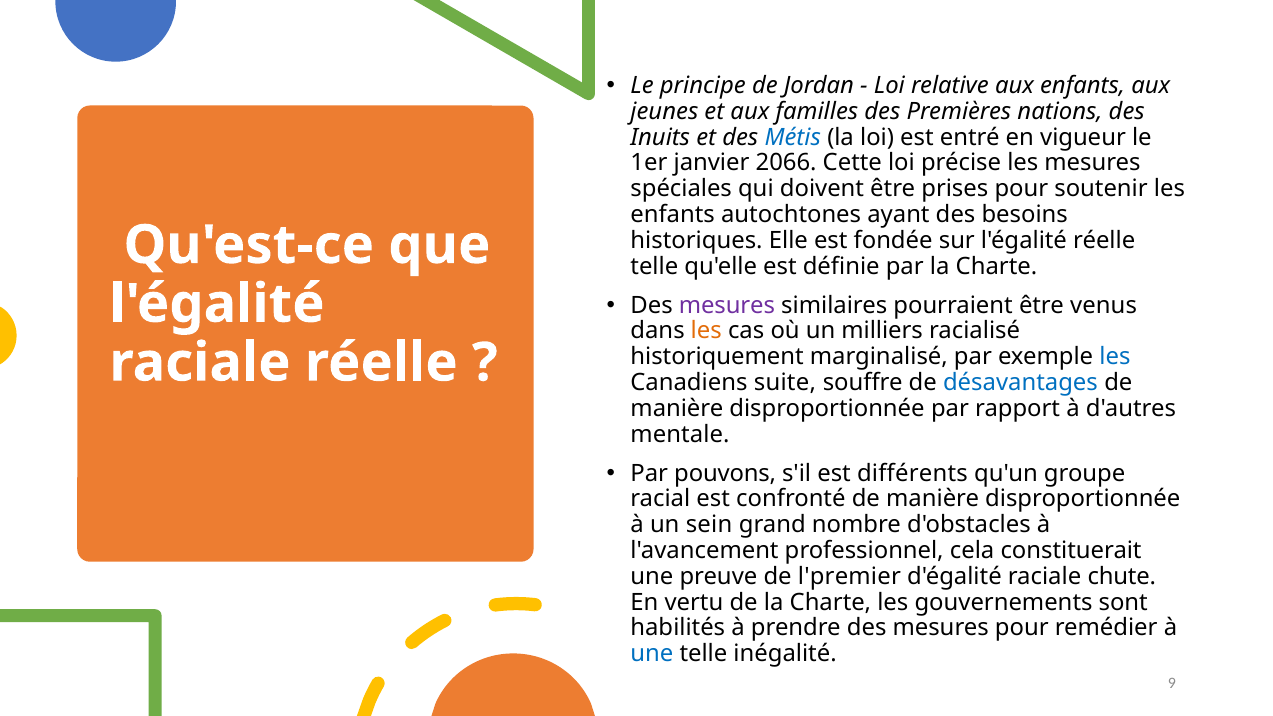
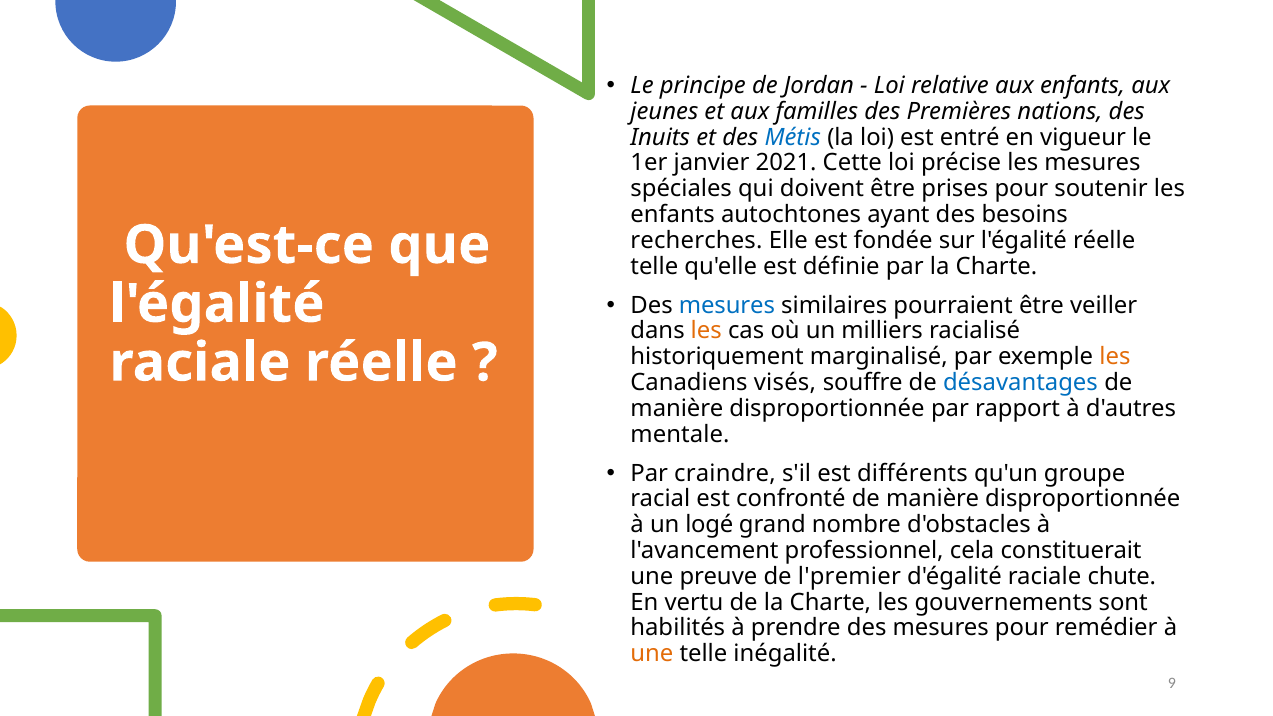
2066: 2066 -> 2021
historiques: historiques -> recherches
mesures at (727, 305) colour: purple -> blue
venus: venus -> veiller
les at (1115, 357) colour: blue -> orange
suite: suite -> visés
pouvons: pouvons -> craindre
sein: sein -> logé
une at (652, 654) colour: blue -> orange
